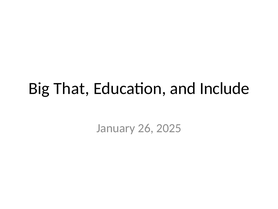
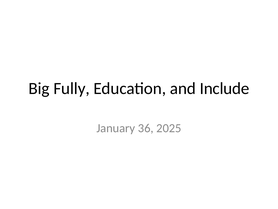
That: That -> Fully
26: 26 -> 36
